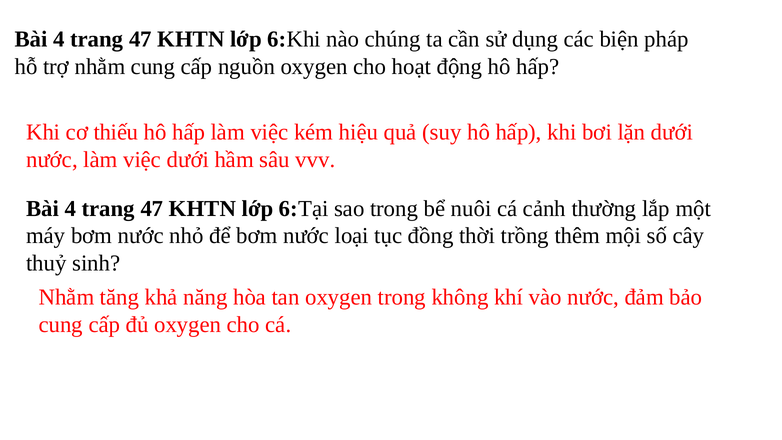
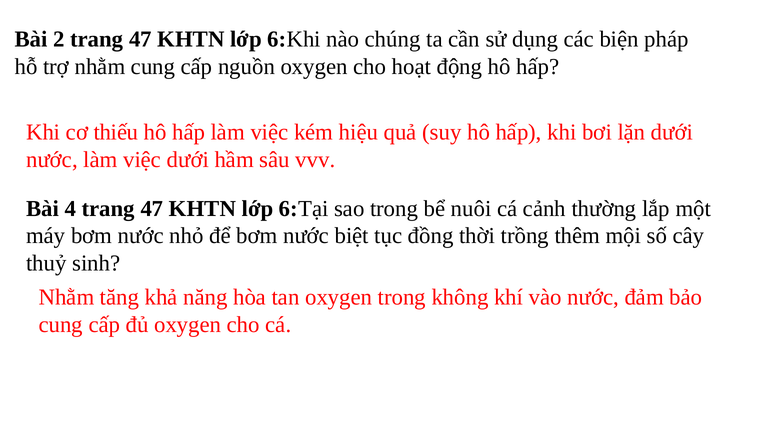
4 at (59, 39): 4 -> 2
loại: loại -> biệt
